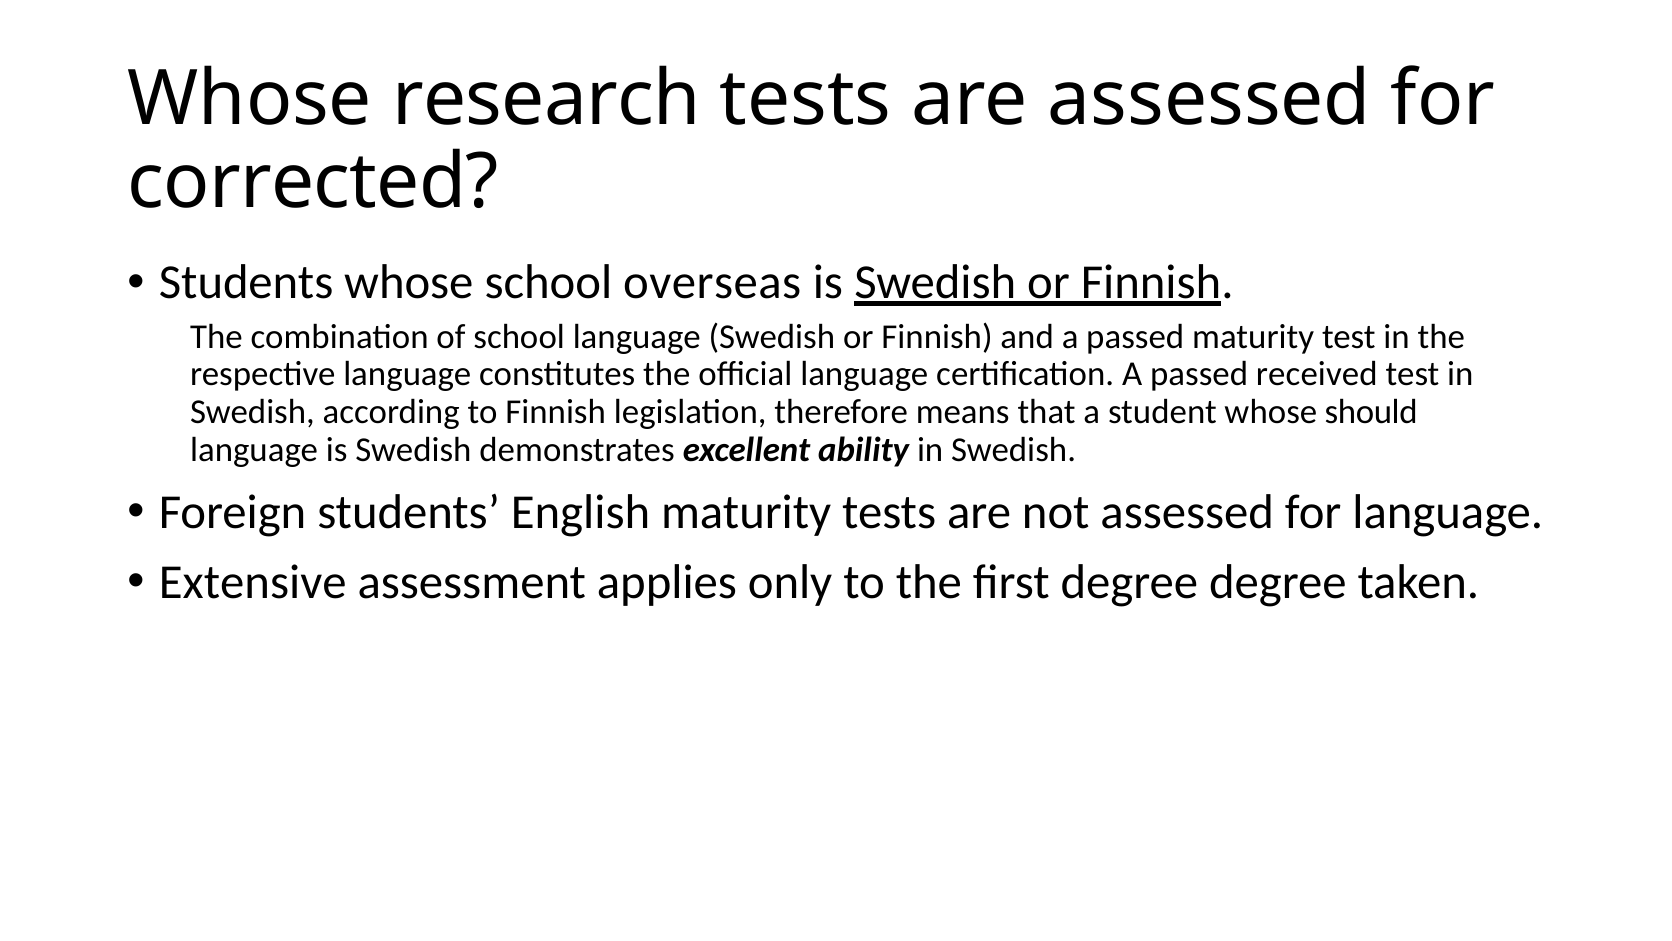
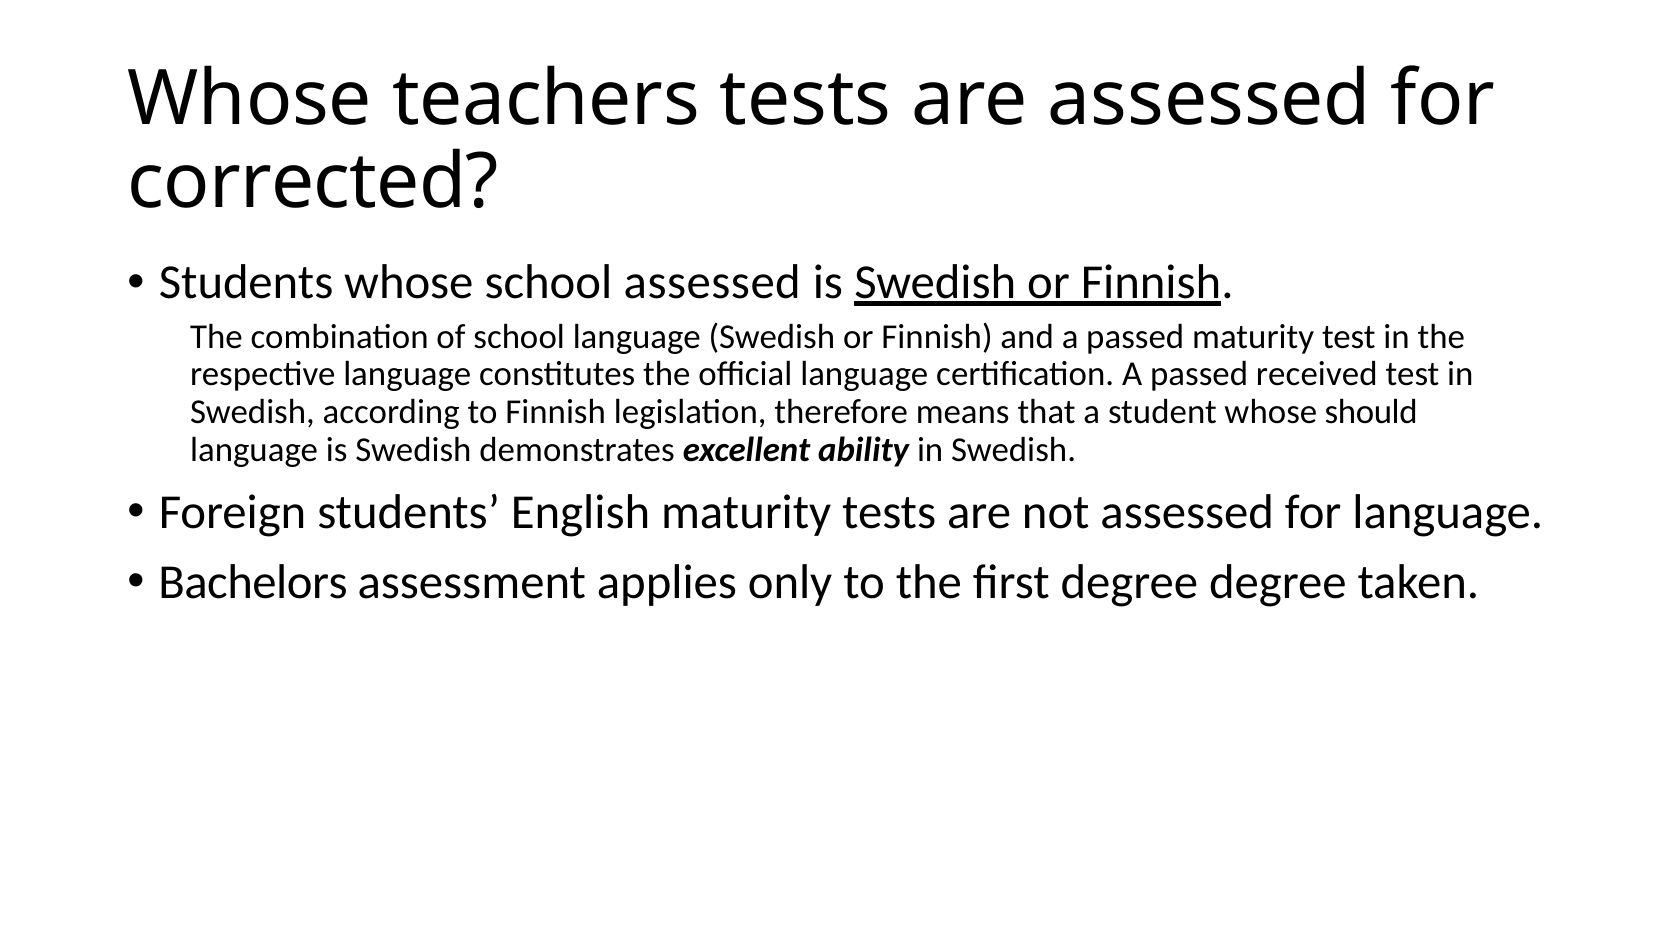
research: research -> teachers
school overseas: overseas -> assessed
Extensive: Extensive -> Bachelors
